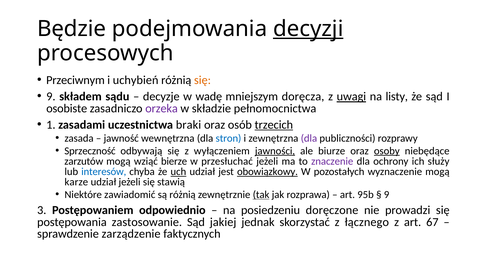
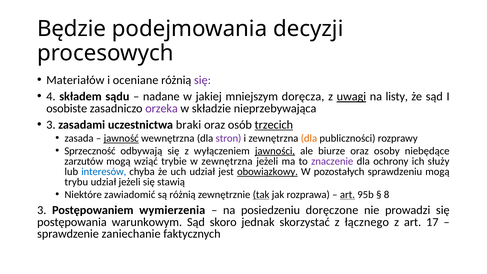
decyzji underline: present -> none
Przeciwnym: Przeciwnym -> Materiałów
uchybień: uchybień -> oceniane
się at (202, 80) colour: orange -> purple
9 at (51, 97): 9 -> 4
decyzje: decyzje -> nadane
wadę: wadę -> jakiej
pełnomocnictwa: pełnomocnictwa -> nieprzebywająca
1 at (51, 125): 1 -> 3
jawność underline: none -> present
stron colour: blue -> purple
dla at (309, 138) colour: purple -> orange
osoby underline: present -> none
bierze: bierze -> trybie
w przesłuchać: przesłuchać -> zewnętrzna
uch underline: present -> none
wyznaczenie: wyznaczenie -> sprawdzeniu
karze: karze -> trybu
art at (347, 195) underline: none -> present
9 at (387, 195): 9 -> 8
odpowiednio: odpowiednio -> wymierzenia
zastosowanie: zastosowanie -> warunkowym
jakiej: jakiej -> skoro
67: 67 -> 17
zarządzenie: zarządzenie -> zaniechanie
